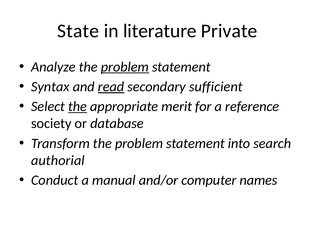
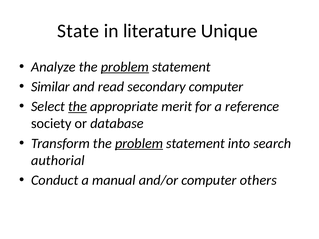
Private: Private -> Unique
Syntax: Syntax -> Similar
read underline: present -> none
secondary sufficient: sufficient -> computer
problem at (139, 144) underline: none -> present
names: names -> others
